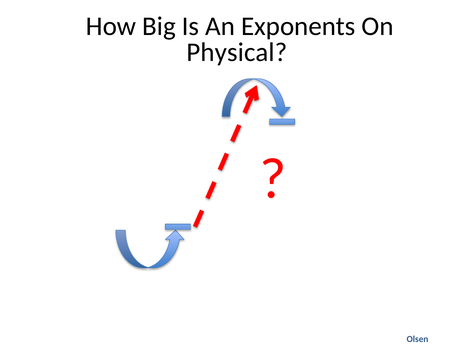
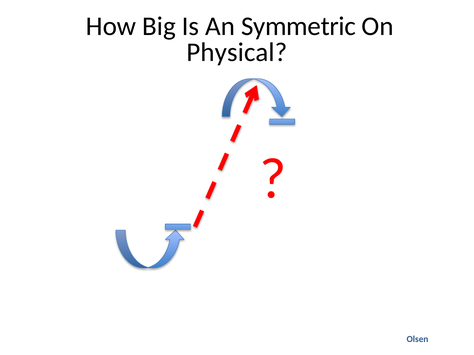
Exponents: Exponents -> Symmetric
